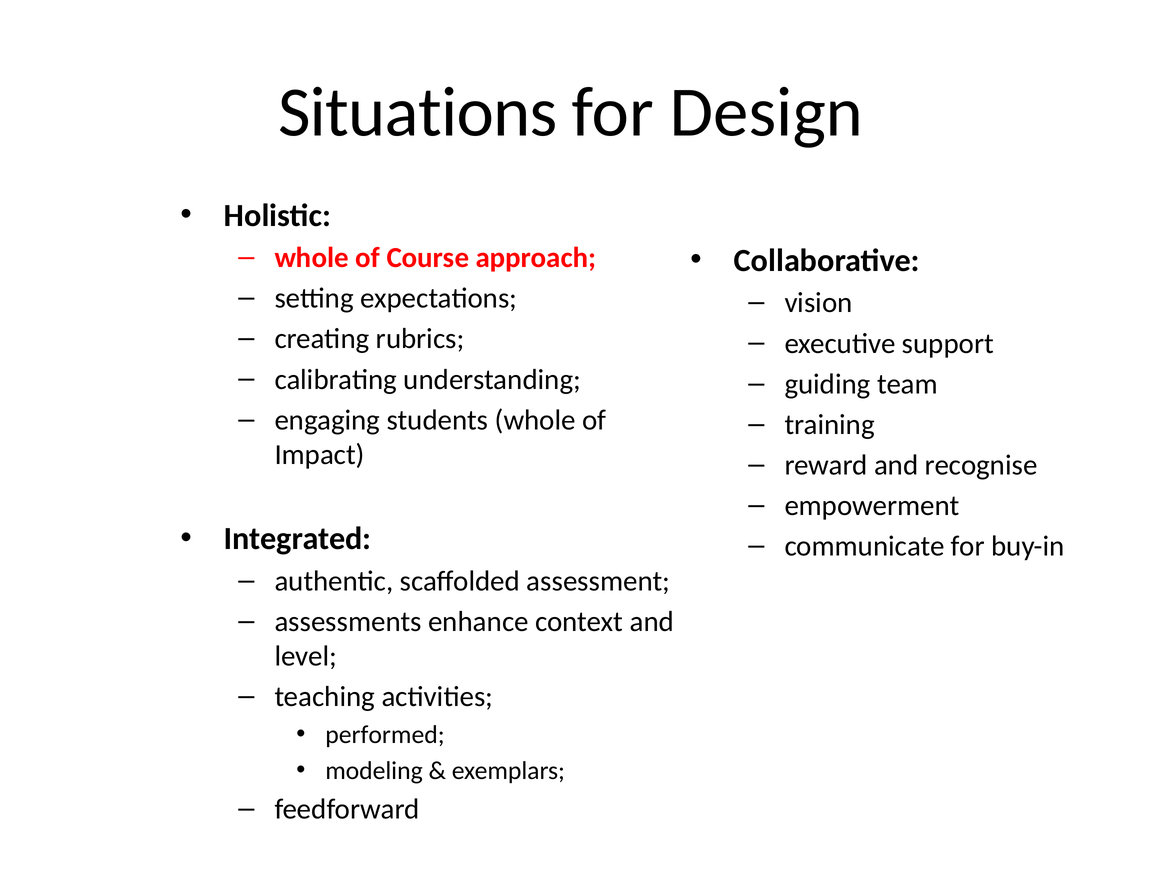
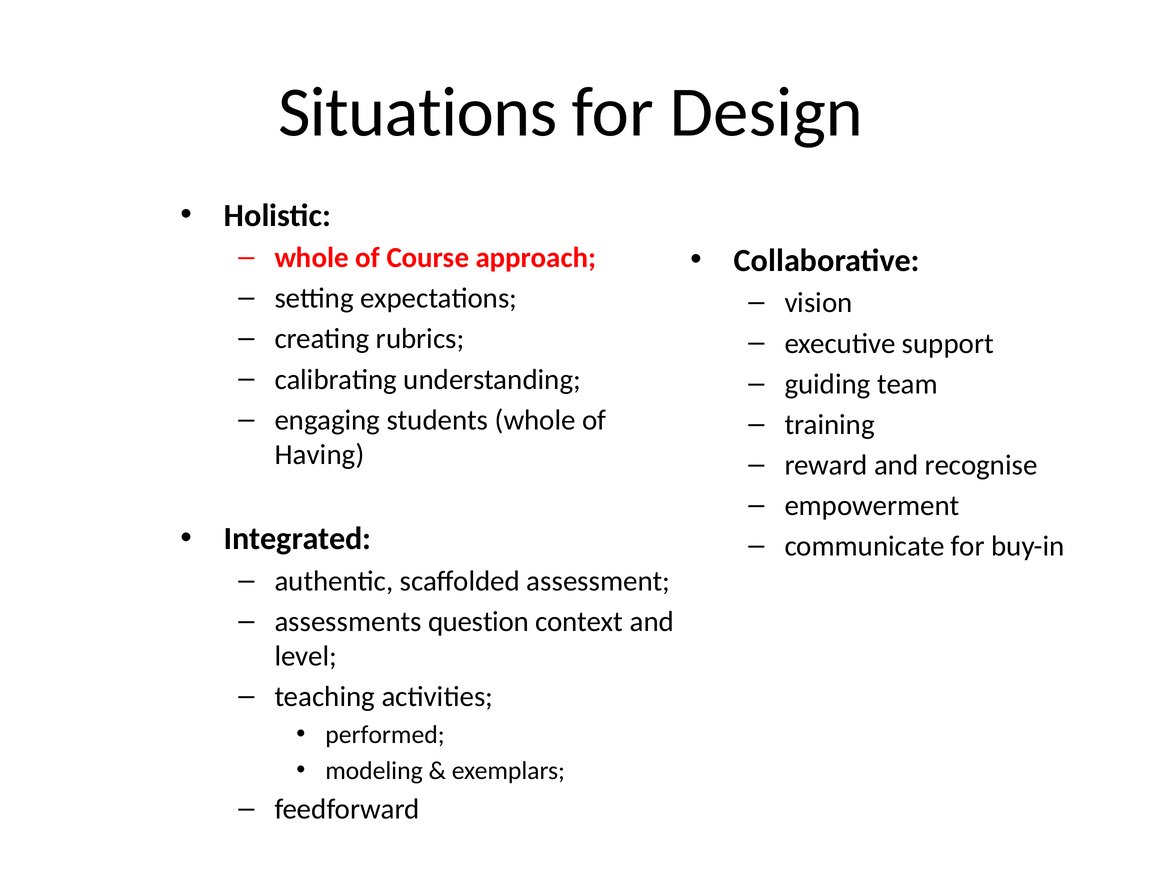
Impact: Impact -> Having
enhance: enhance -> question
